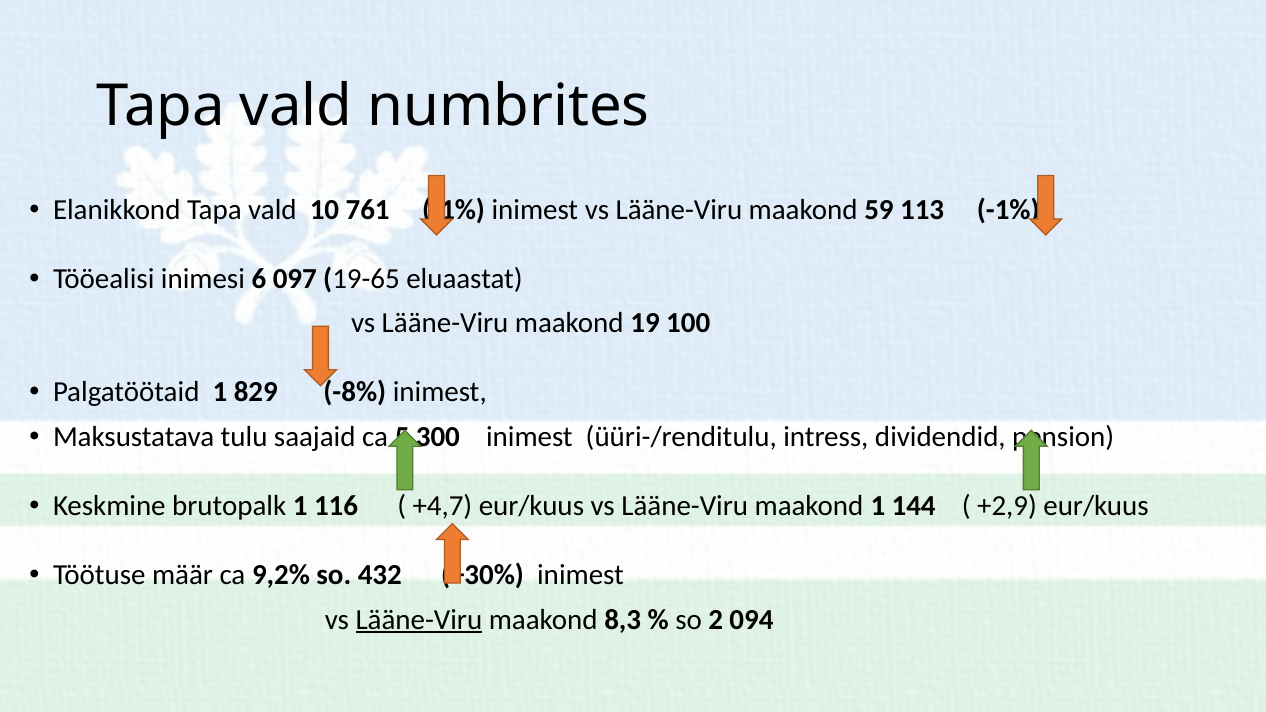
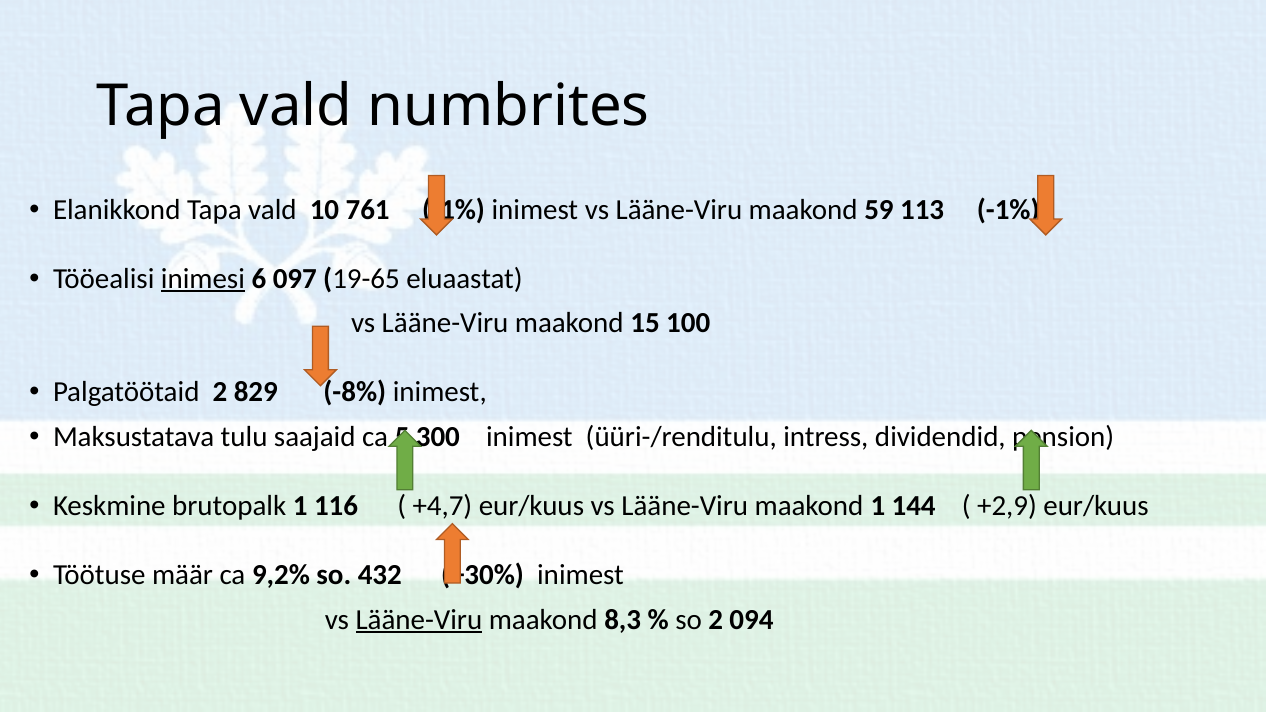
inimesi underline: none -> present
19: 19 -> 15
Palgatöötaid 1: 1 -> 2
